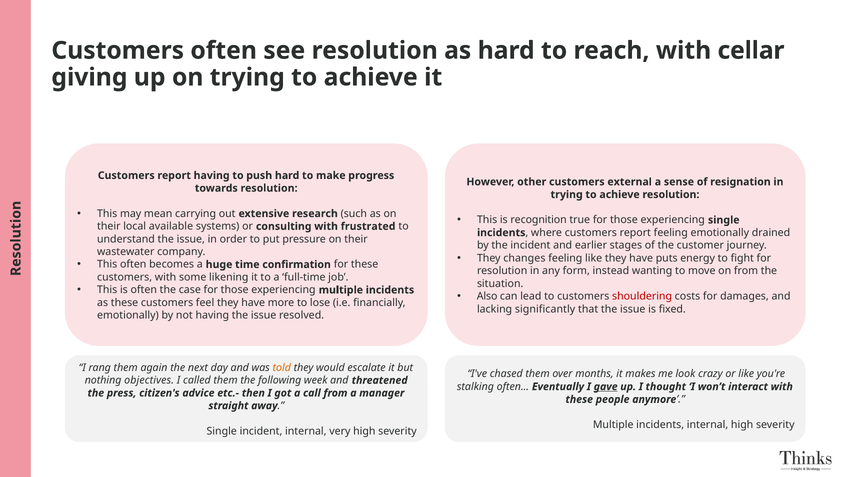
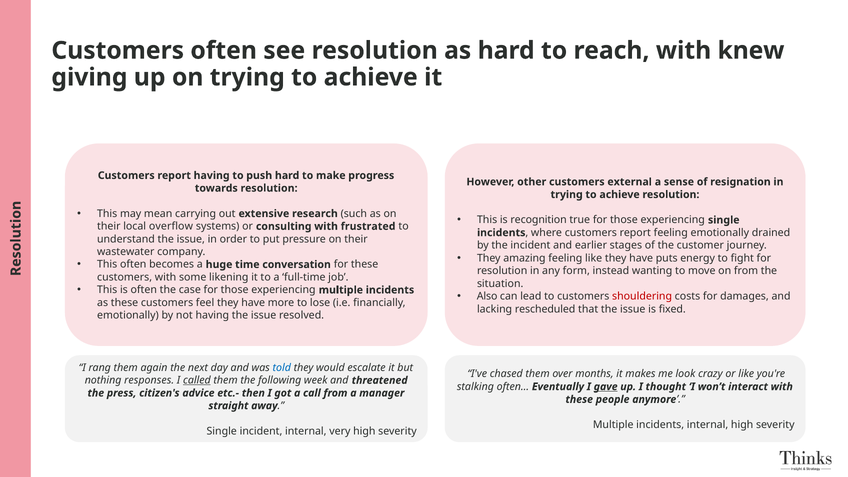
cellar: cellar -> knew
available: available -> overflow
changes: changes -> amazing
confirmation: confirmation -> conversation
significantly: significantly -> rescheduled
told colour: orange -> blue
objectives: objectives -> responses
called underline: none -> present
